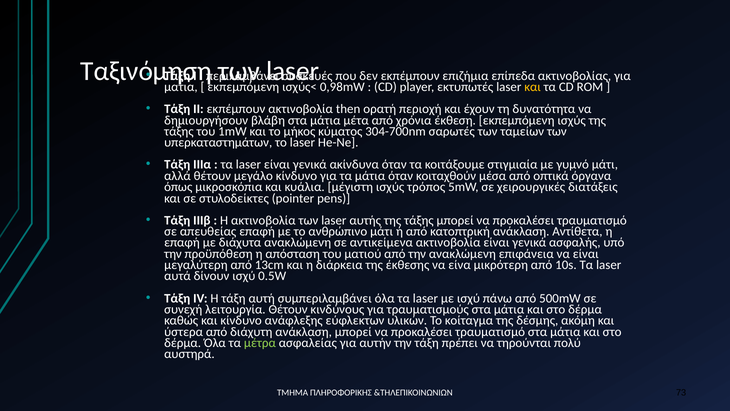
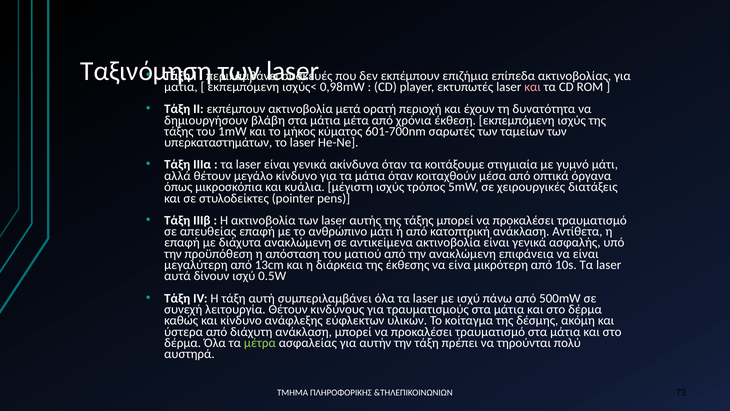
και at (533, 87) colour: yellow -> pink
then: then -> μετά
304-700nm: 304-700nm -> 601-700nm
